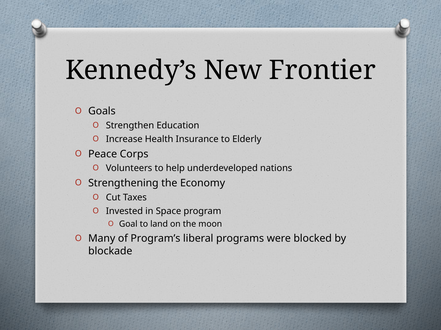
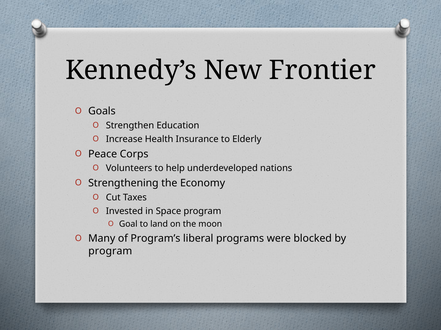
blockade at (110, 252): blockade -> program
